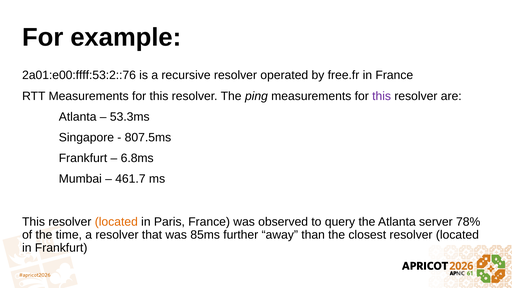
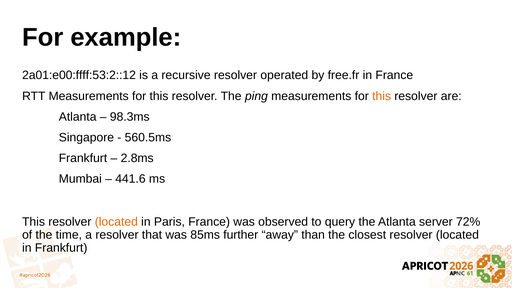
2a01:e00:ffff:53:2::76: 2a01:e00:ffff:53:2::76 -> 2a01:e00:ffff:53:2::12
this at (382, 96) colour: purple -> orange
53.3ms: 53.3ms -> 98.3ms
807.5ms: 807.5ms -> 560.5ms
6.8ms: 6.8ms -> 2.8ms
461.7: 461.7 -> 441.6
78%: 78% -> 72%
